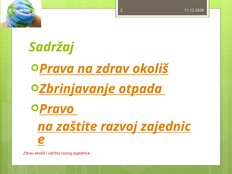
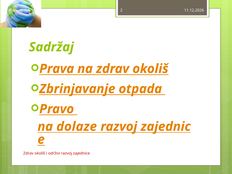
zaštite: zaštite -> dolaze
